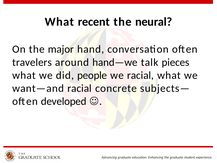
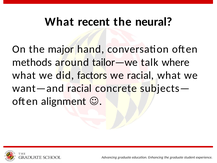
travelers: travelers -> methods
hand—we: hand—we -> tailor—we
pieces: pieces -> where
people: people -> factors
developed: developed -> alignment
